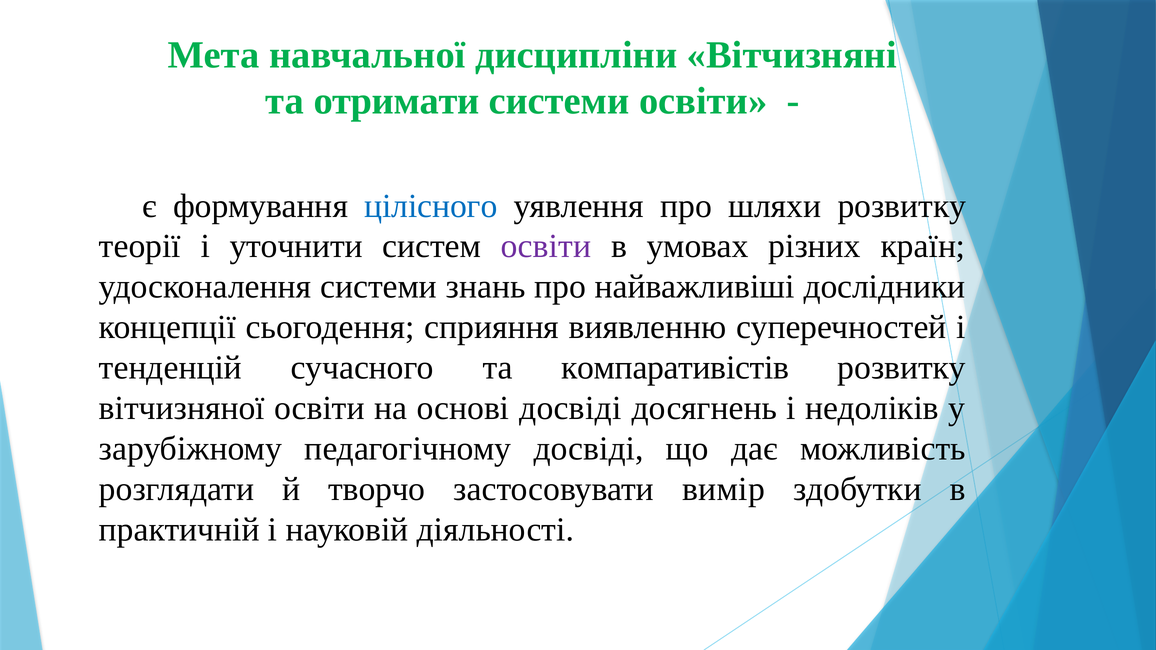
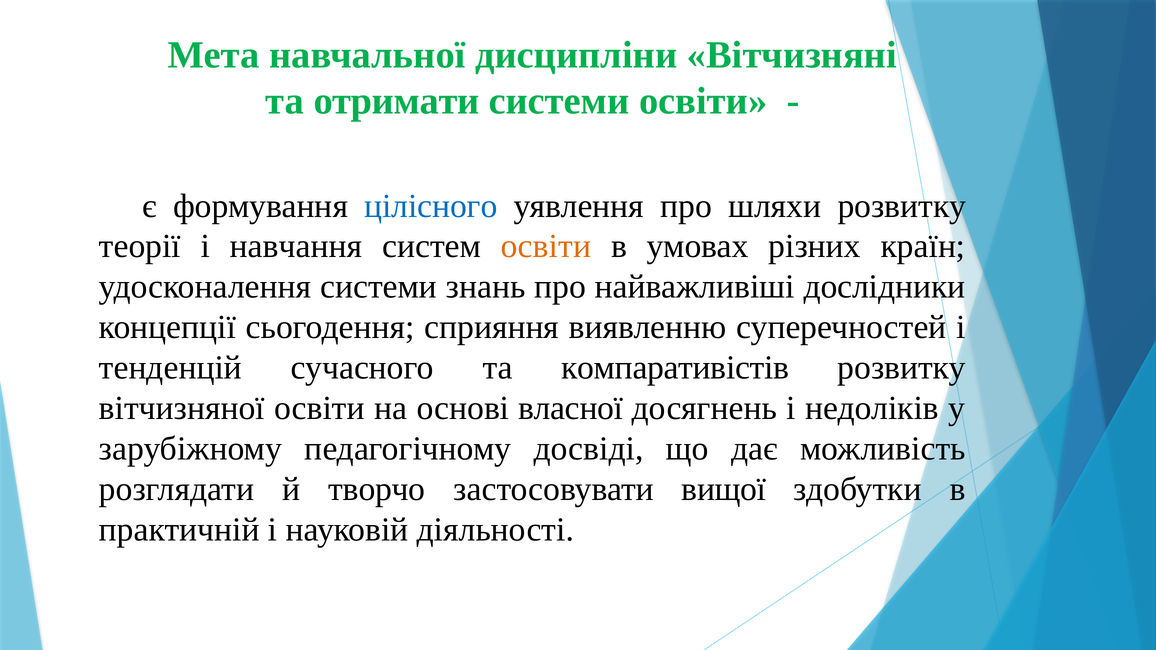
уточнити: уточнити -> навчання
освіти at (546, 246) colour: purple -> orange
основі досвіді: досвіді -> власної
вимір: вимір -> вищої
